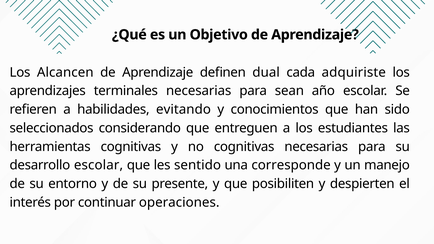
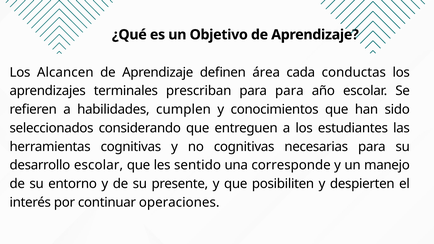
dual: dual -> área
adquiriste: adquiriste -> conductas
terminales necesarias: necesarias -> prescriban
para sean: sean -> para
evitando: evitando -> cumplen
